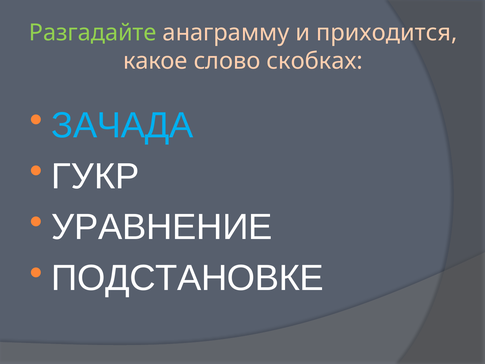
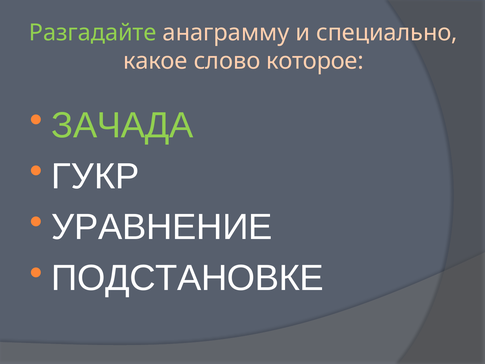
приходится: приходится -> специально
скобках: скобках -> которое
ЗАЧАДА colour: light blue -> light green
